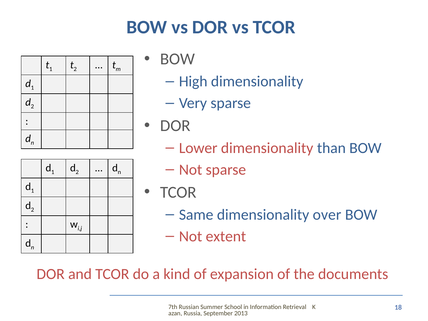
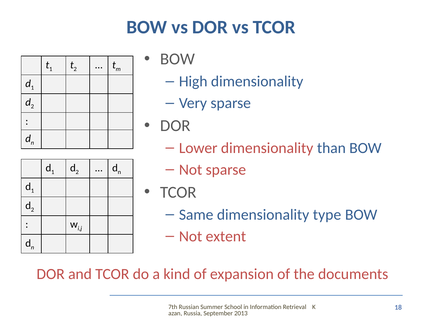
over: over -> type
